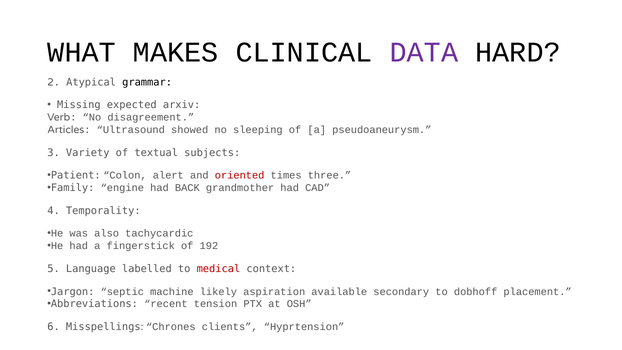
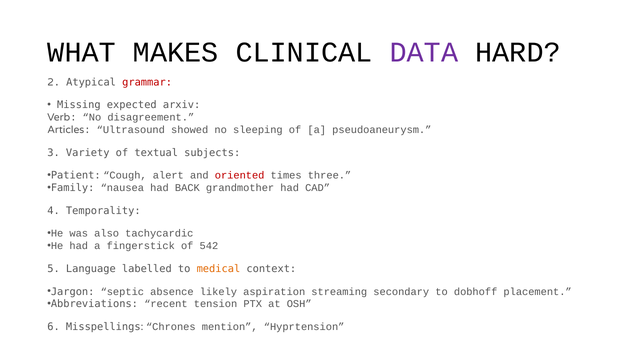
grammar colour: black -> red
Colon: Colon -> Cough
engine: engine -> nausea
192: 192 -> 542
medical colour: red -> orange
machine: machine -> absence
available: available -> streaming
clients: clients -> mention
